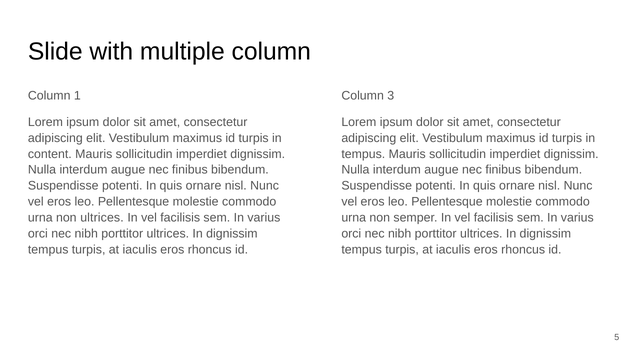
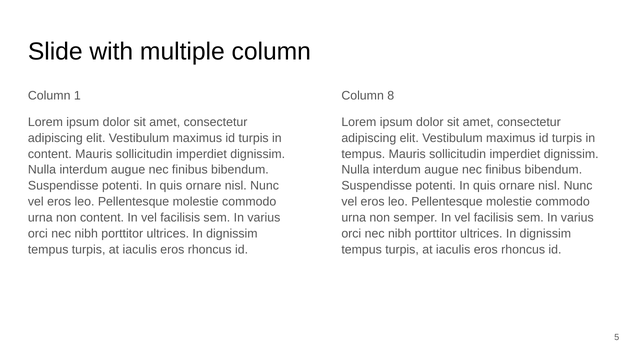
3: 3 -> 8
non ultrices: ultrices -> content
